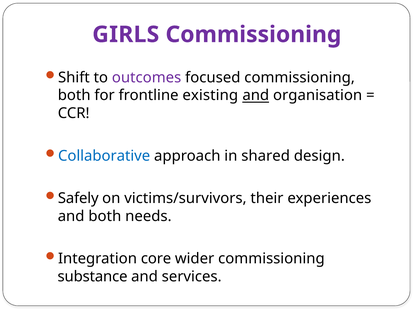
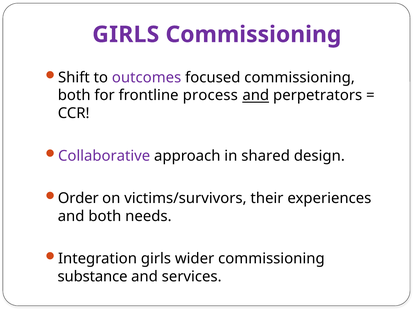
existing: existing -> process
organisation: organisation -> perpetrators
Collaborative colour: blue -> purple
Safely: Safely -> Order
Integration core: core -> girls
